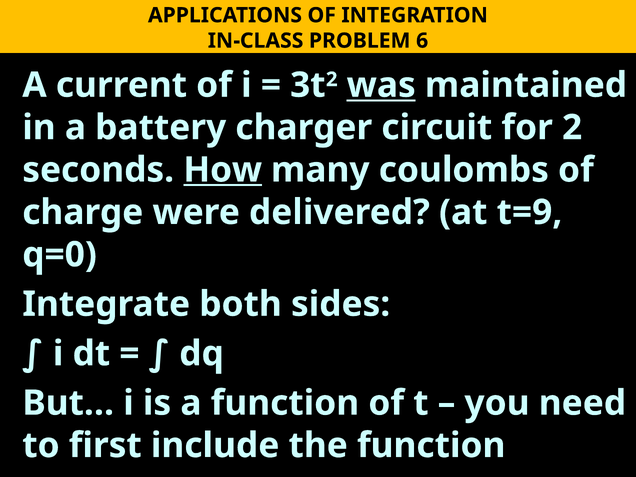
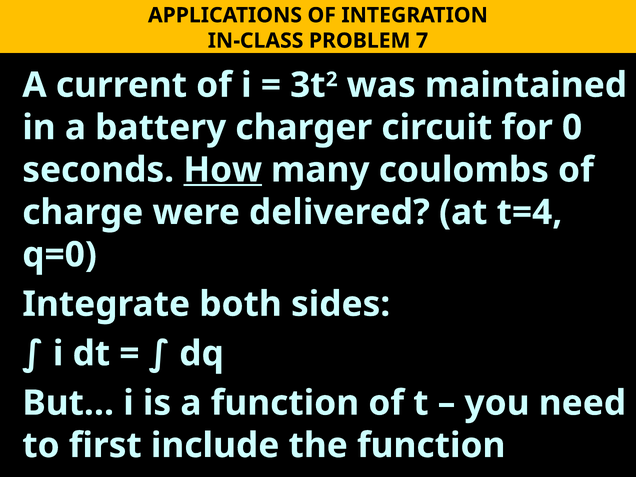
6: 6 -> 7
was underline: present -> none
for 2: 2 -> 0
t=9: t=9 -> t=4
